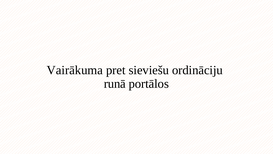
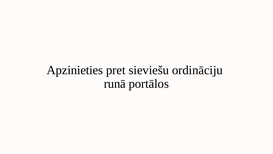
Vairākuma: Vairākuma -> Apzinieties
